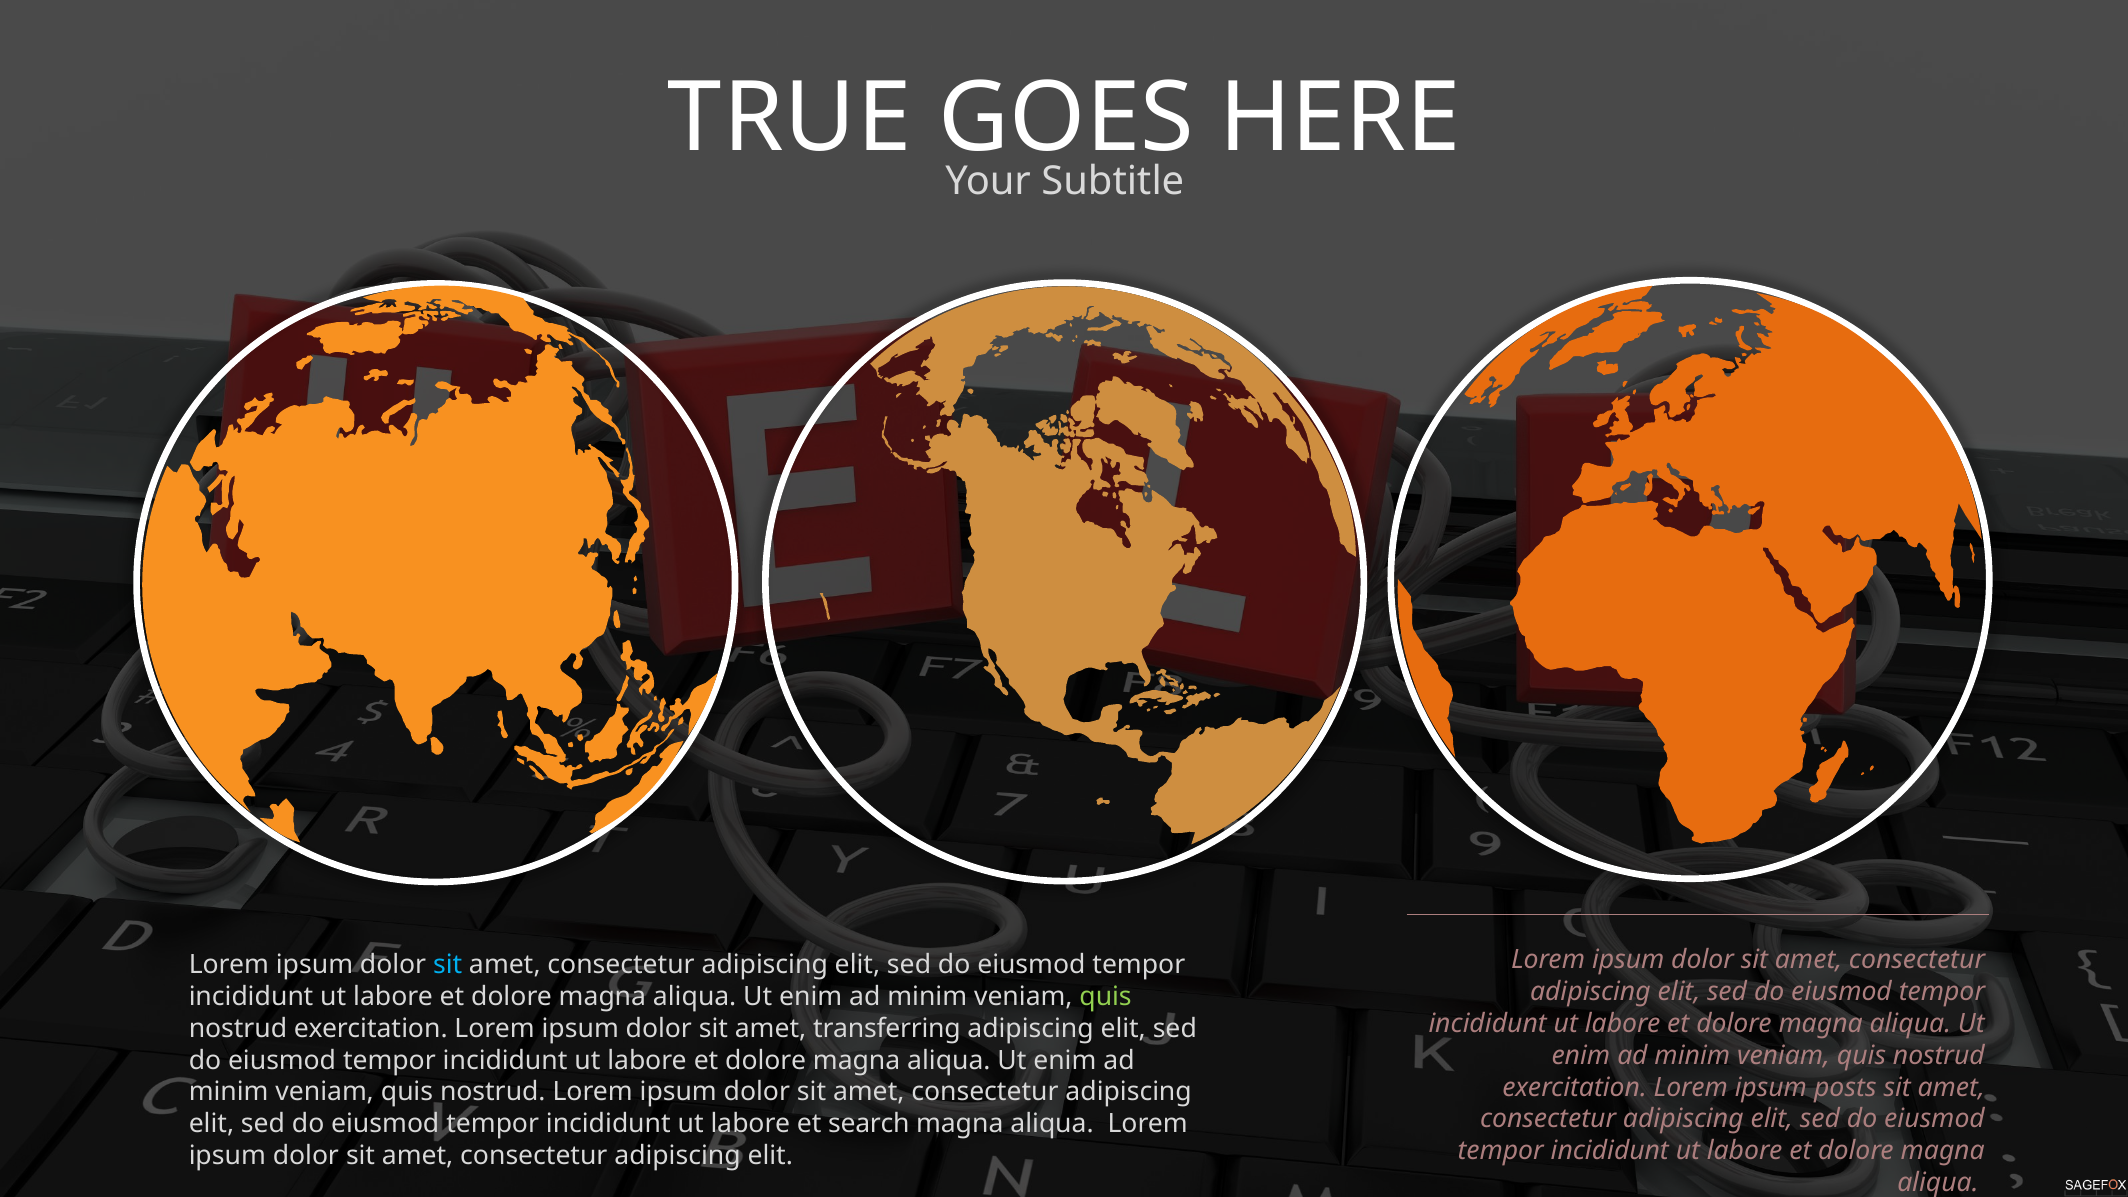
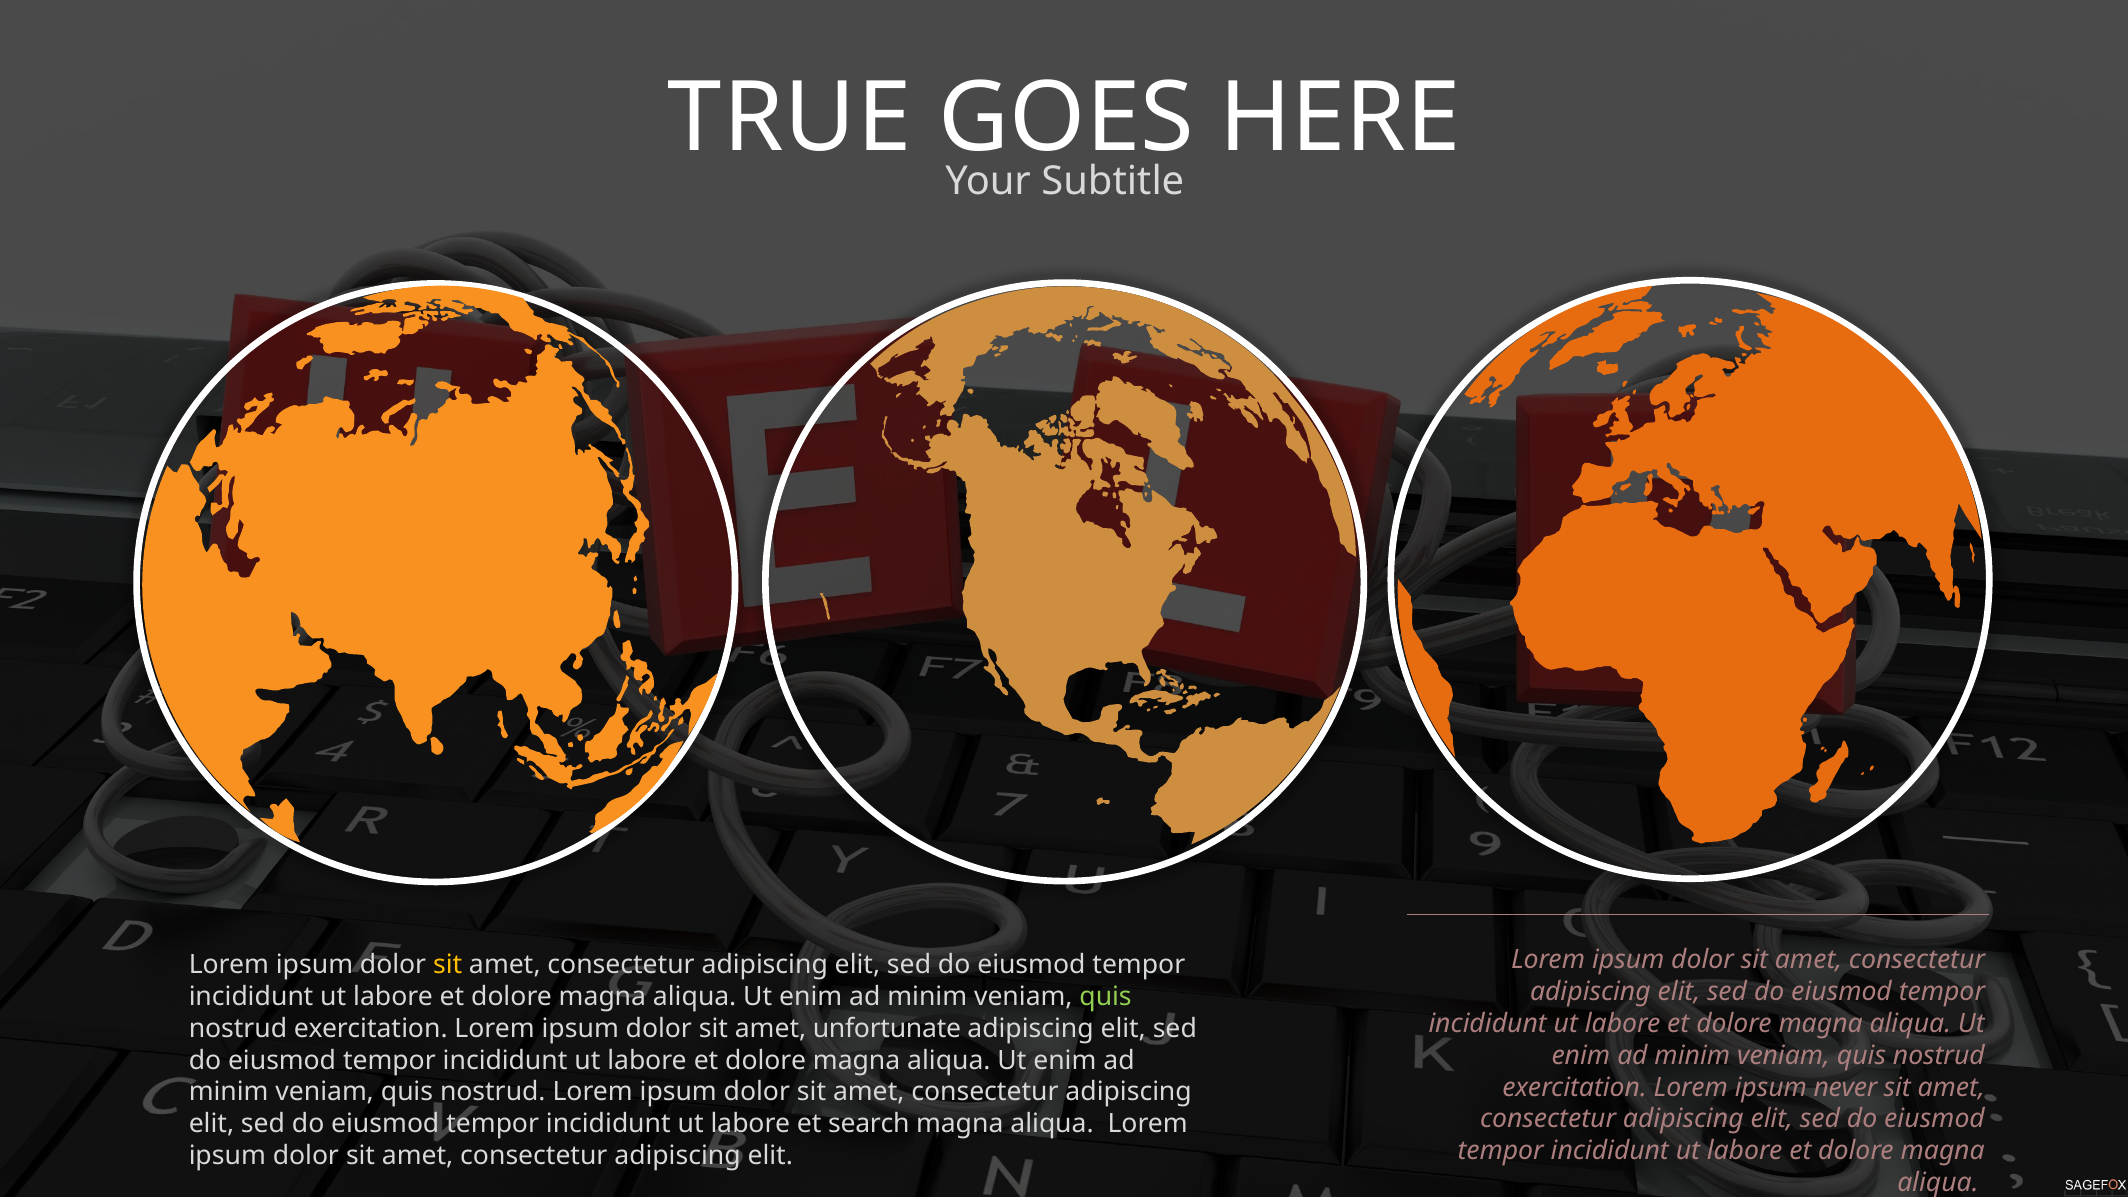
sit at (448, 965) colour: light blue -> yellow
transferring: transferring -> unfortunate
posts: posts -> never
